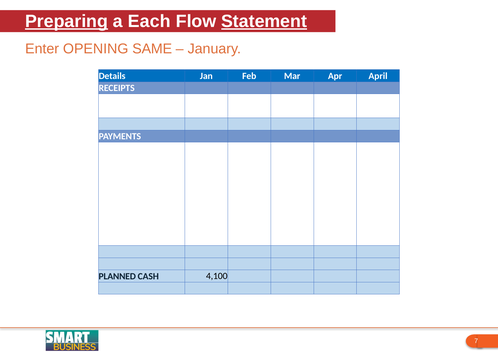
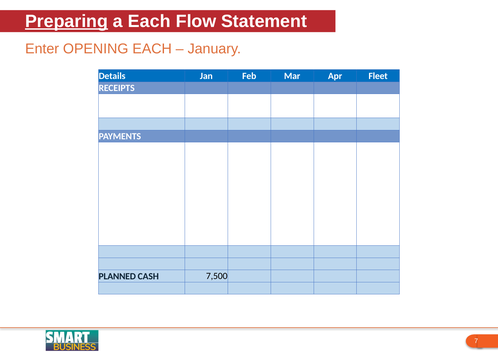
Statement underline: present -> none
OPENING SAME: SAME -> EACH
April: April -> Fleet
4,100: 4,100 -> 7,500
